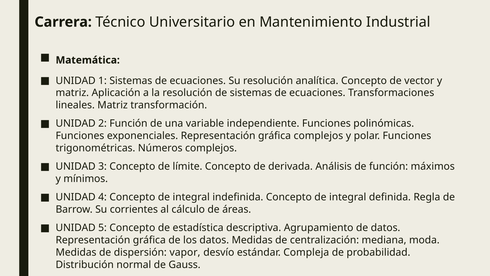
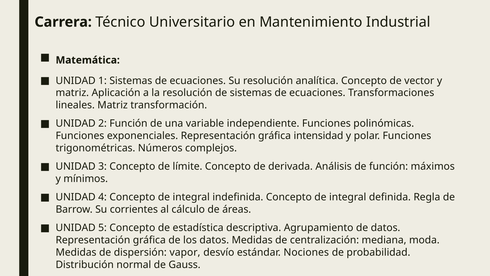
gráfica complejos: complejos -> intensidad
Compleja: Compleja -> Nociones
